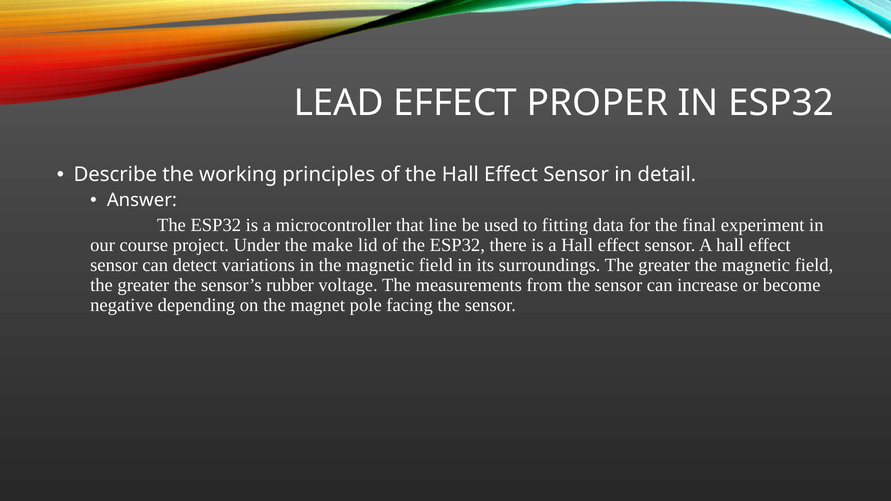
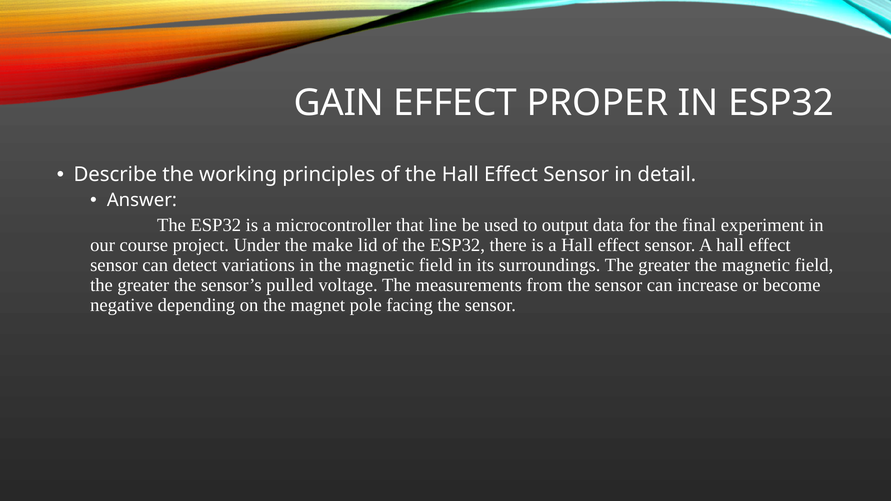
LEAD: LEAD -> GAIN
fitting: fitting -> output
rubber: rubber -> pulled
